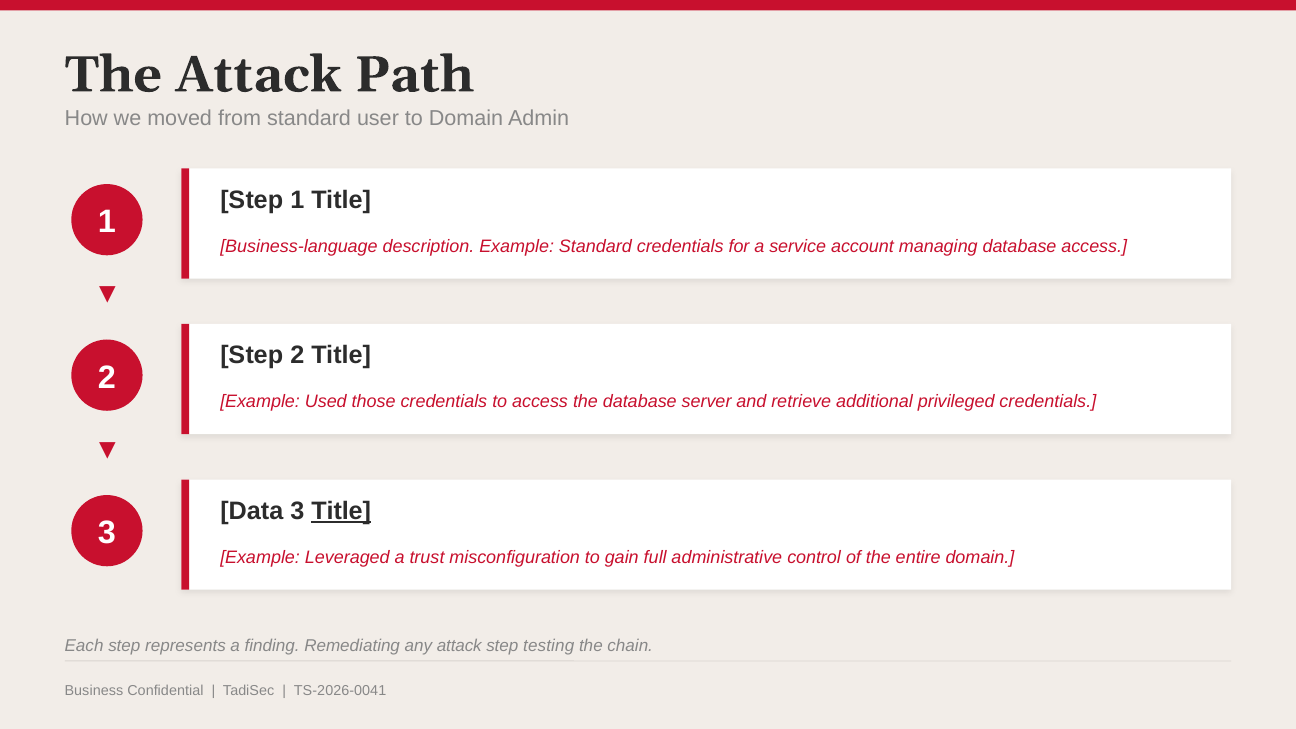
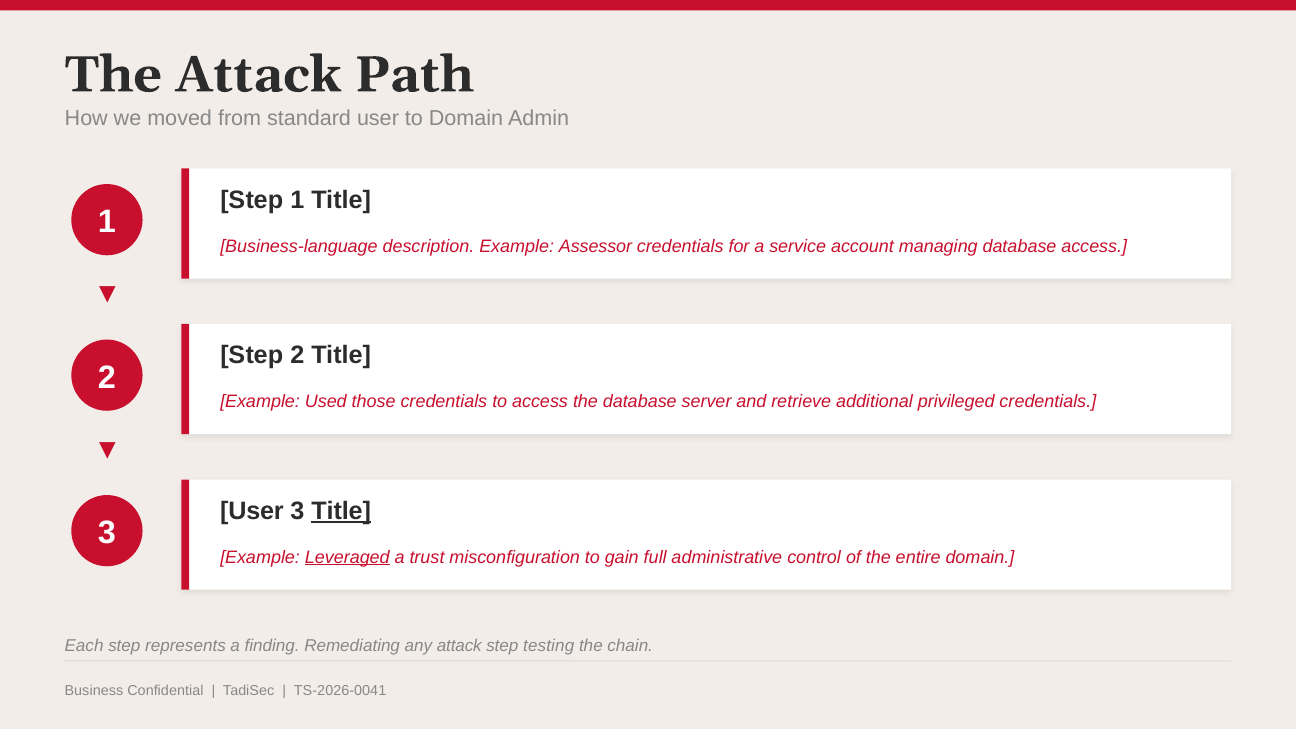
Example Standard: Standard -> Assessor
Data at (252, 511): Data -> User
Leveraged underline: none -> present
